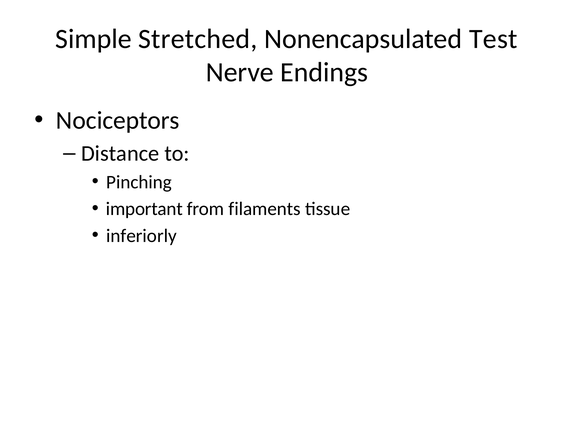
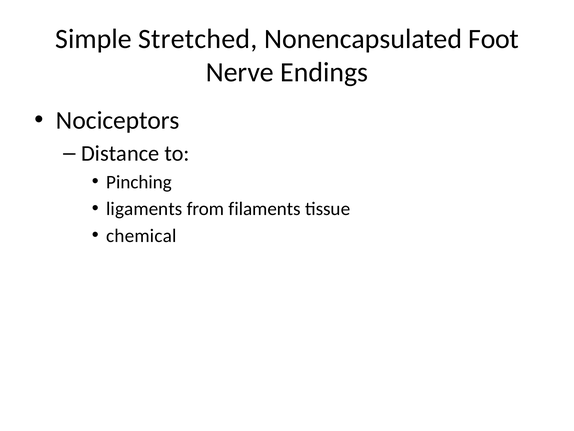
Test: Test -> Foot
important: important -> ligaments
inferiorly: inferiorly -> chemical
